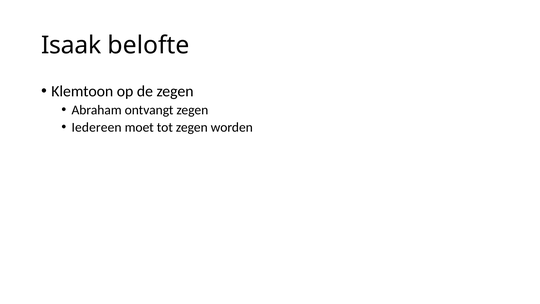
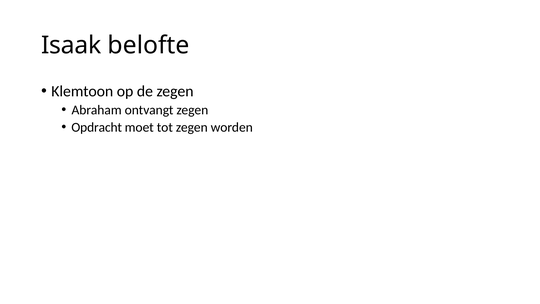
Iedereen: Iedereen -> Opdracht
